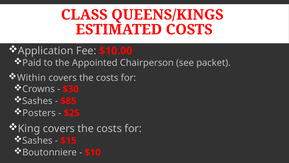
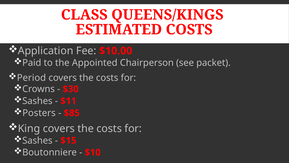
Within: Within -> Period
$85: $85 -> $11
$25: $25 -> $85
